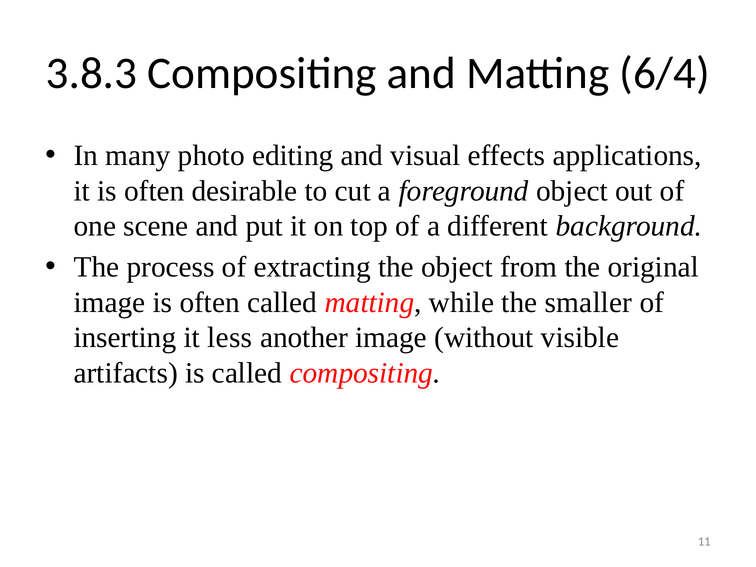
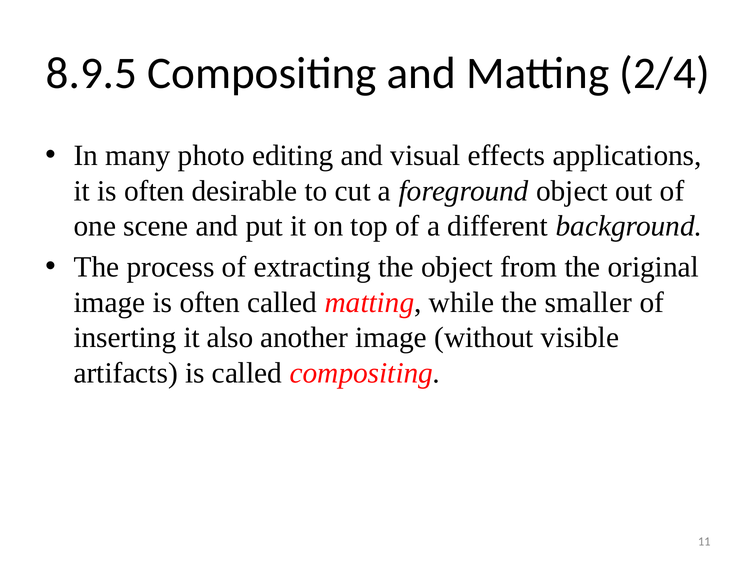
3.8.3: 3.8.3 -> 8.9.5
6/4: 6/4 -> 2/4
less: less -> also
